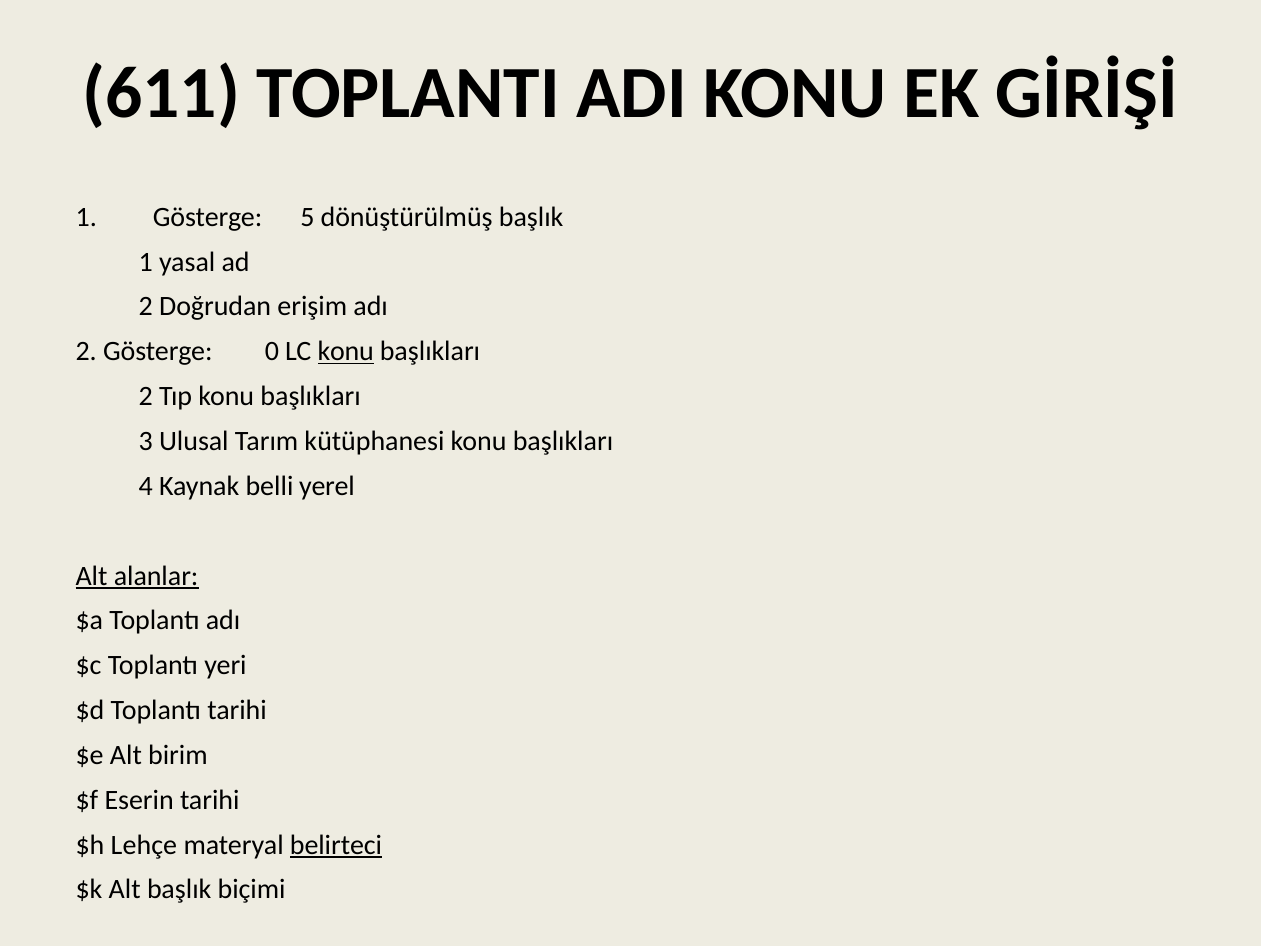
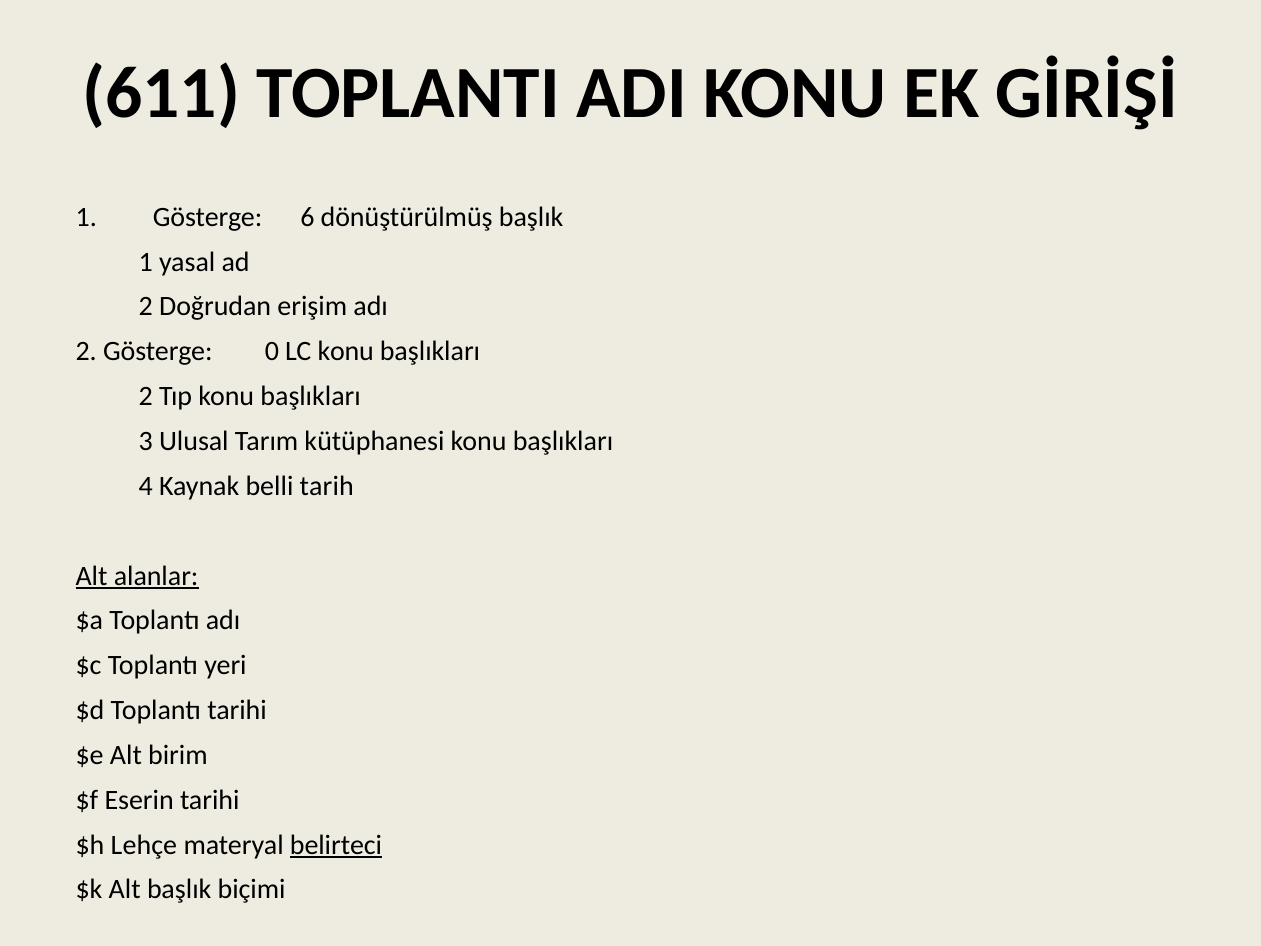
5: 5 -> 6
konu at (346, 351) underline: present -> none
yerel: yerel -> tarih
